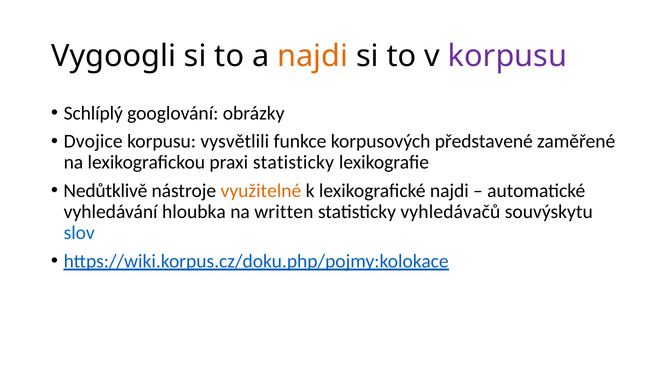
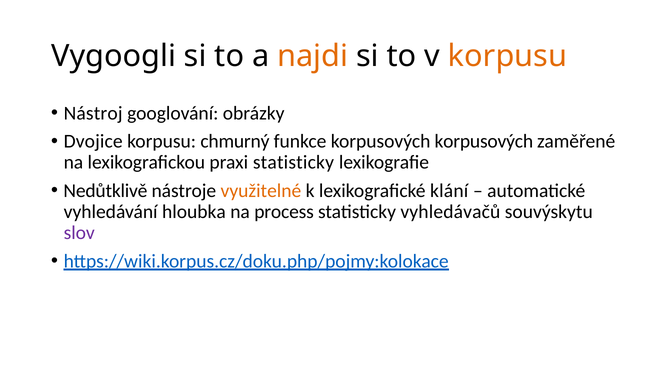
korpusu at (508, 56) colour: purple -> orange
Schlíplý: Schlíplý -> Nástroj
vysvětlili: vysvětlili -> chmurný
korpusových představené: představené -> korpusových
lexikografické najdi: najdi -> klání
written: written -> process
slov colour: blue -> purple
